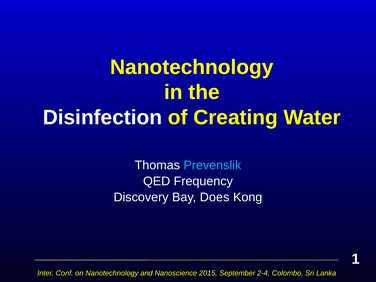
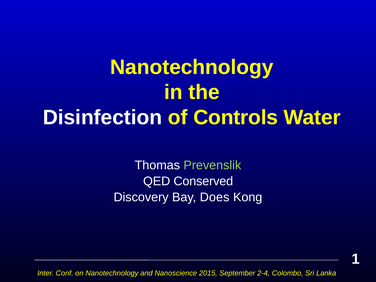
Creating: Creating -> Controls
Prevenslik colour: light blue -> light green
Frequency: Frequency -> Conserved
